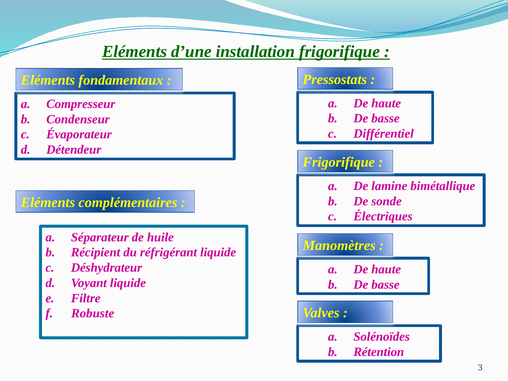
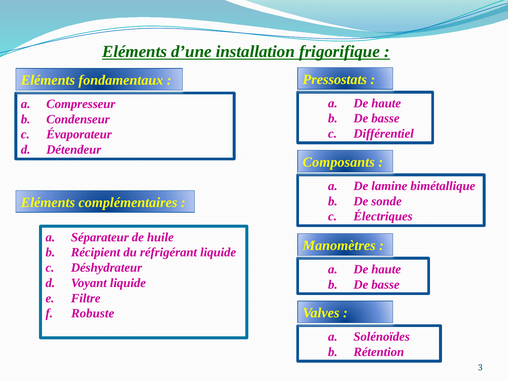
Frigorifique at (339, 162): Frigorifique -> Composants
